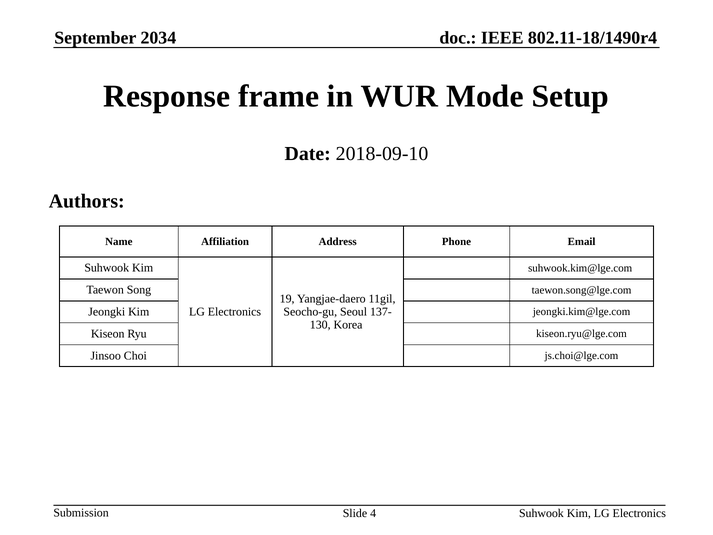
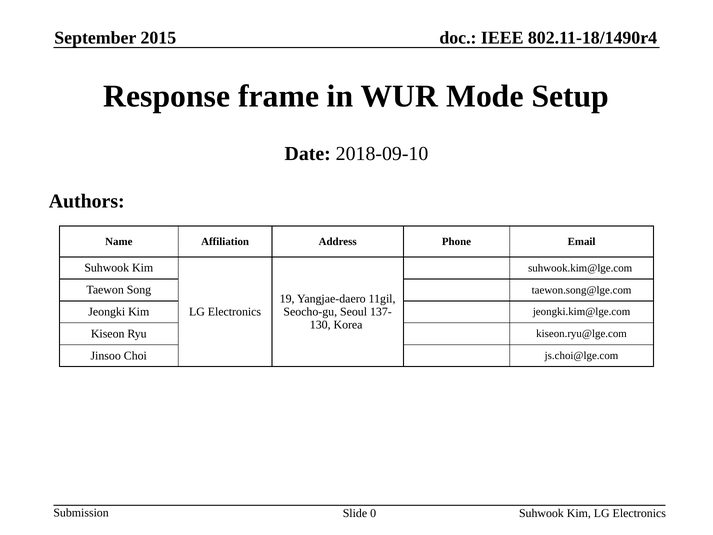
2034: 2034 -> 2015
4: 4 -> 0
